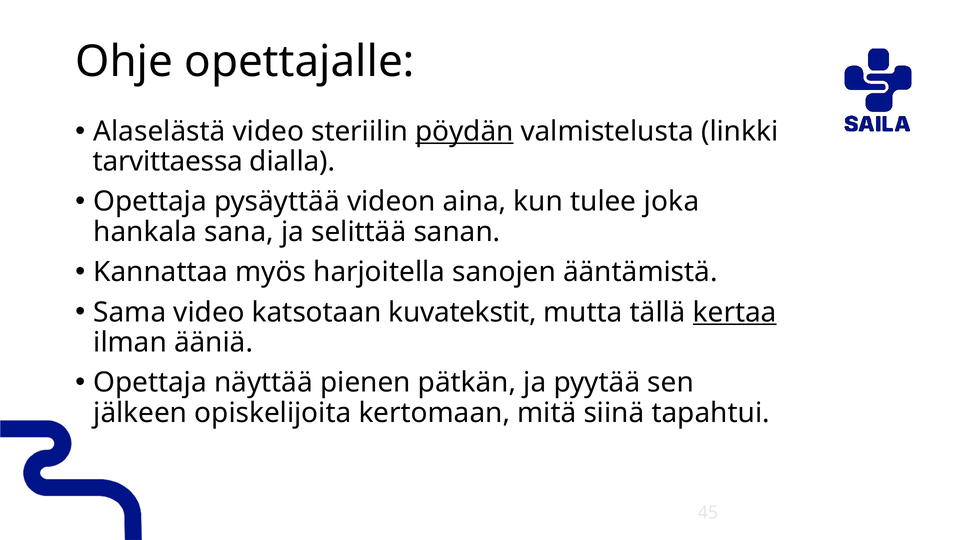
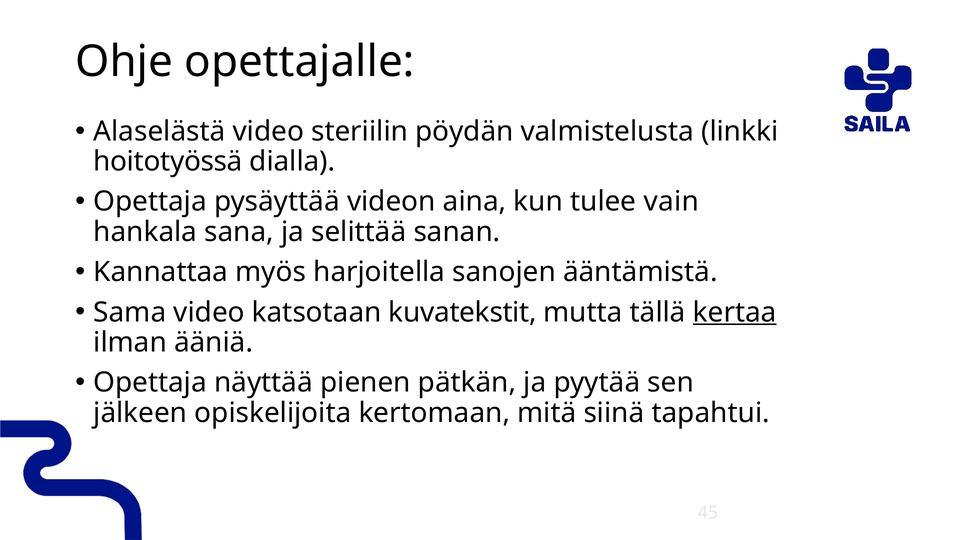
pöydän underline: present -> none
tarvittaessa: tarvittaessa -> hoitotyössä
joka: joka -> vain
